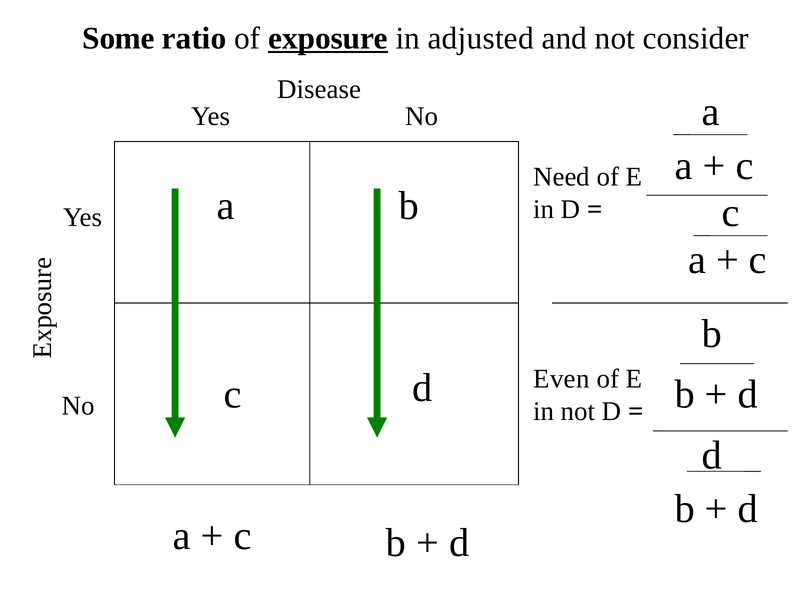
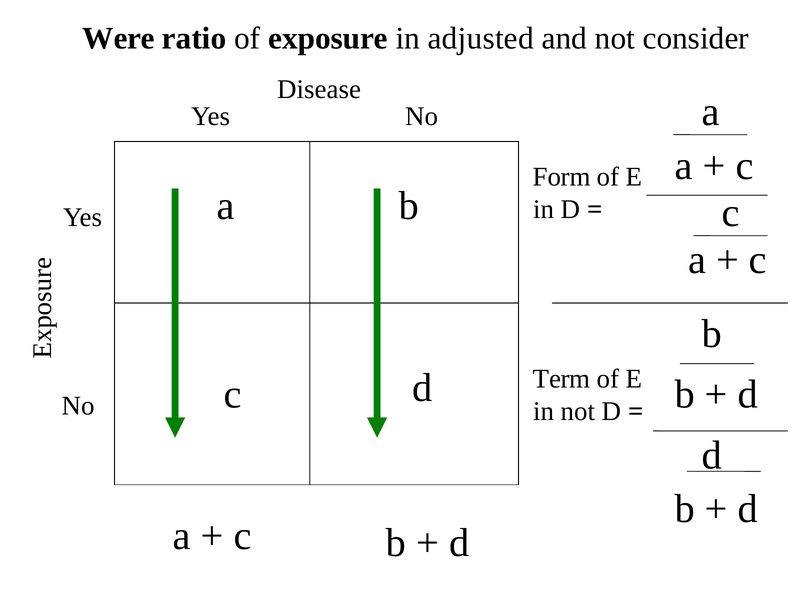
Some: Some -> Were
exposure underline: present -> none
Need: Need -> Form
Even: Even -> Term
